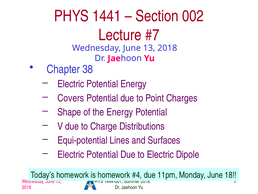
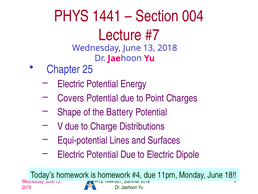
002: 002 -> 004
38: 38 -> 25
the Energy: Energy -> Battery
